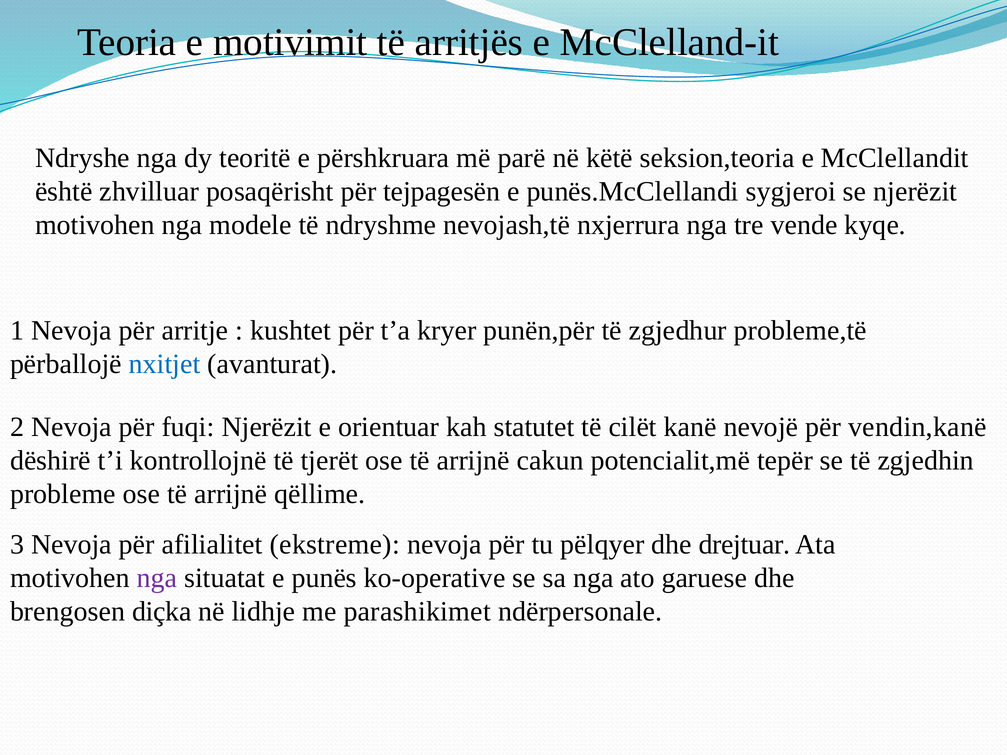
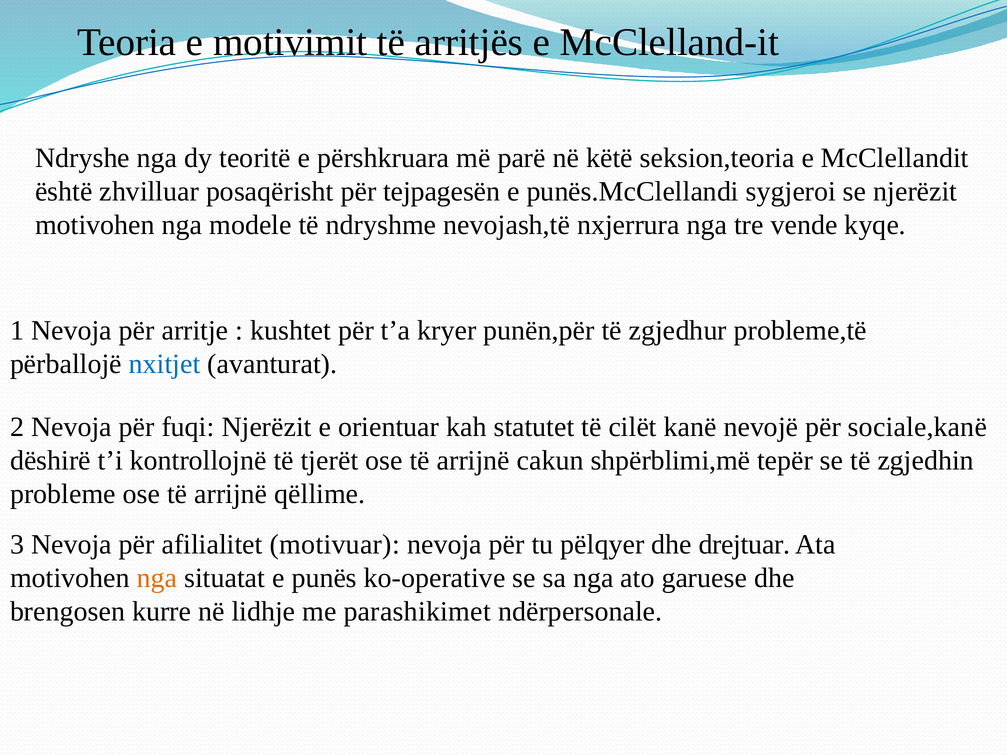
vendin,kanë: vendin,kanë -> sociale,kanë
potencialit,më: potencialit,më -> shpërblimi,më
ekstreme: ekstreme -> motivuar
nga at (157, 578) colour: purple -> orange
diçka: diçka -> kurre
